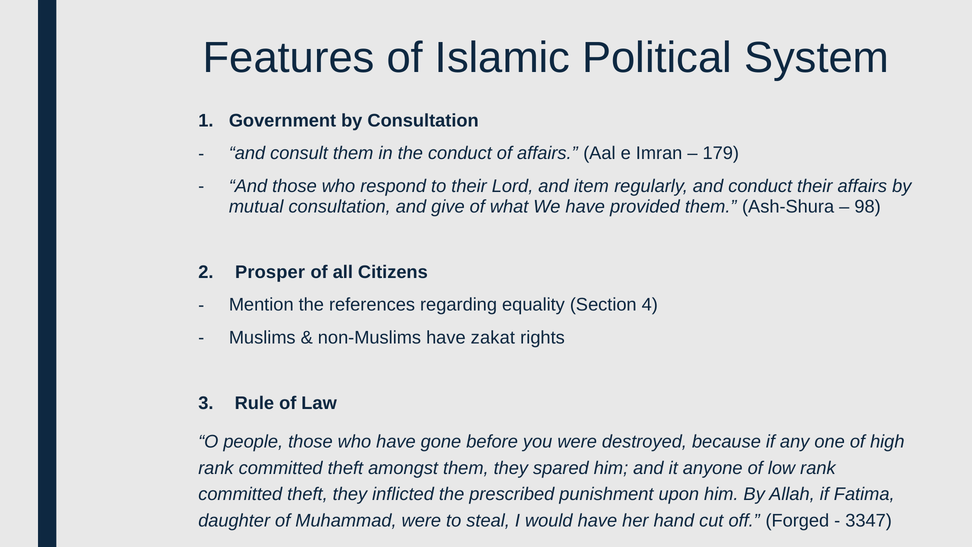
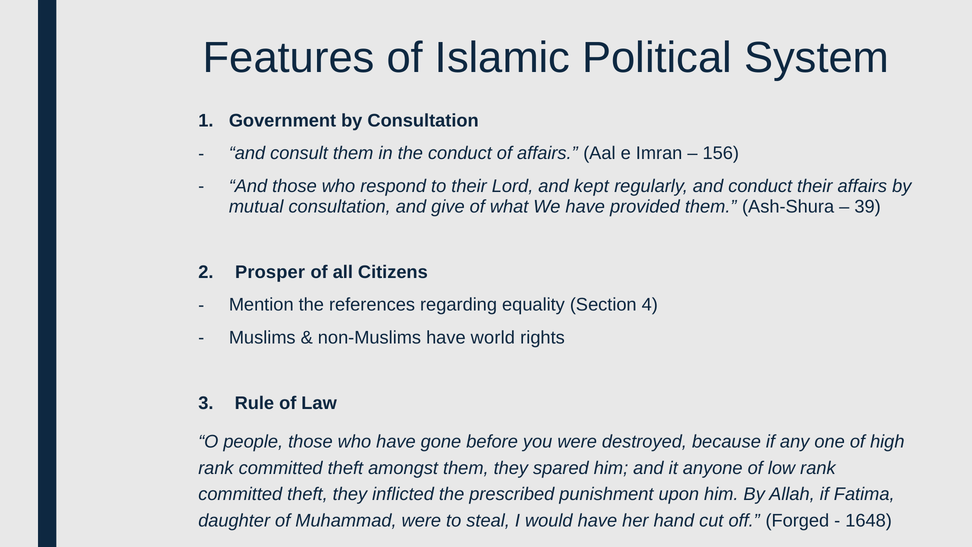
179: 179 -> 156
item: item -> kept
98: 98 -> 39
zakat: zakat -> world
3347: 3347 -> 1648
